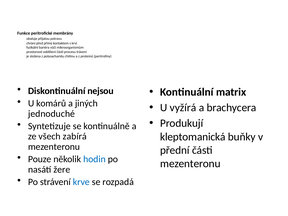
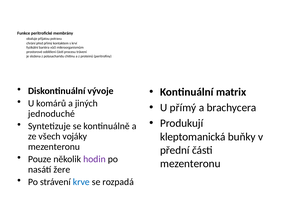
nejsou: nejsou -> vývoje
U vyžírá: vyžírá -> přímý
zabírá: zabírá -> vojáky
hodin colour: blue -> purple
